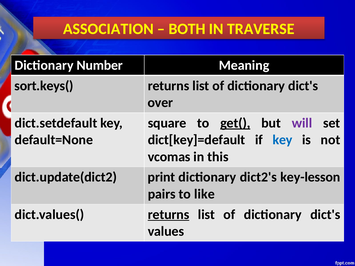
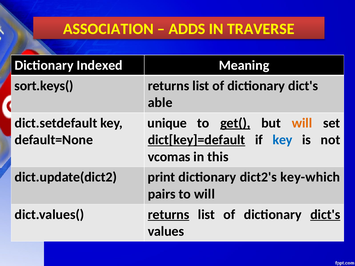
BOTH: BOTH -> ADDS
Number: Number -> Indexed
over: over -> able
square: square -> unique
will at (302, 123) colour: purple -> orange
dict[key]=default underline: none -> present
key-lesson: key-lesson -> key-which
to like: like -> will
dict's at (325, 215) underline: none -> present
